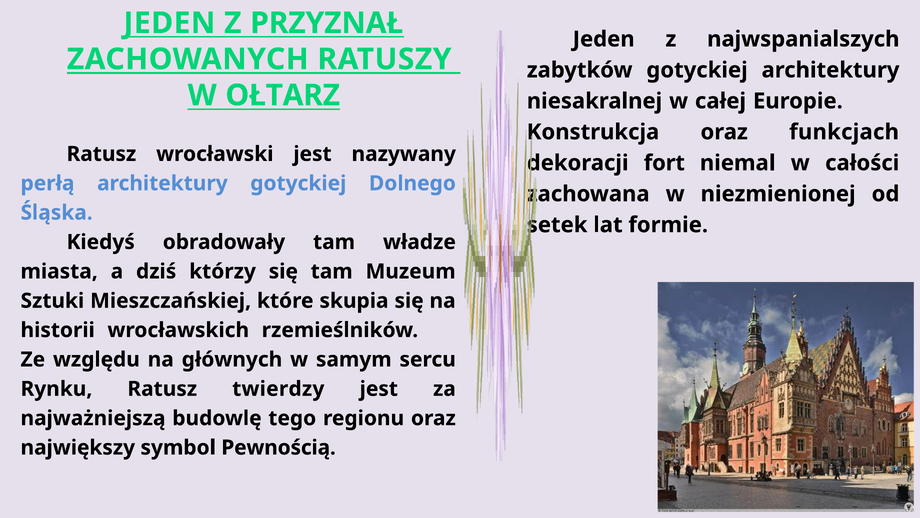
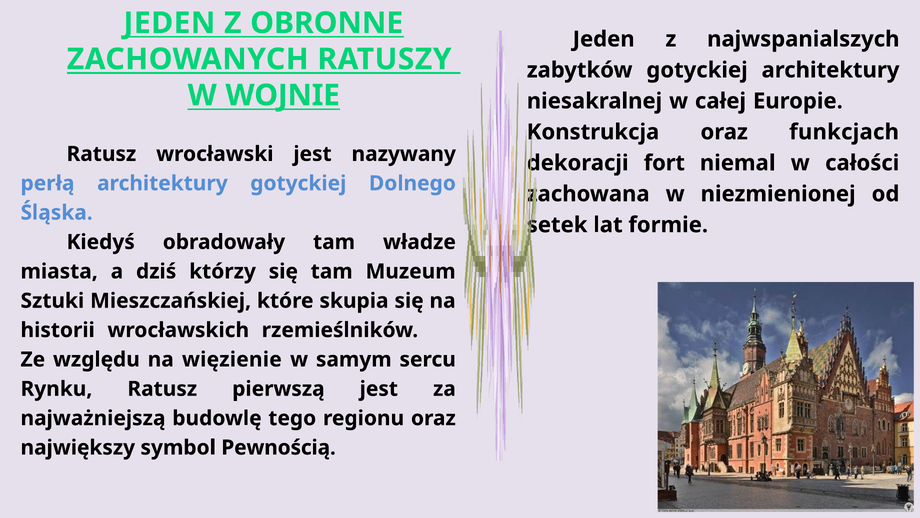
PRZYZNAŁ: PRZYZNAŁ -> OBRONNE
OŁTARZ: OŁTARZ -> WOJNIE
głównych: głównych -> więzienie
twierdzy: twierdzy -> pierwszą
